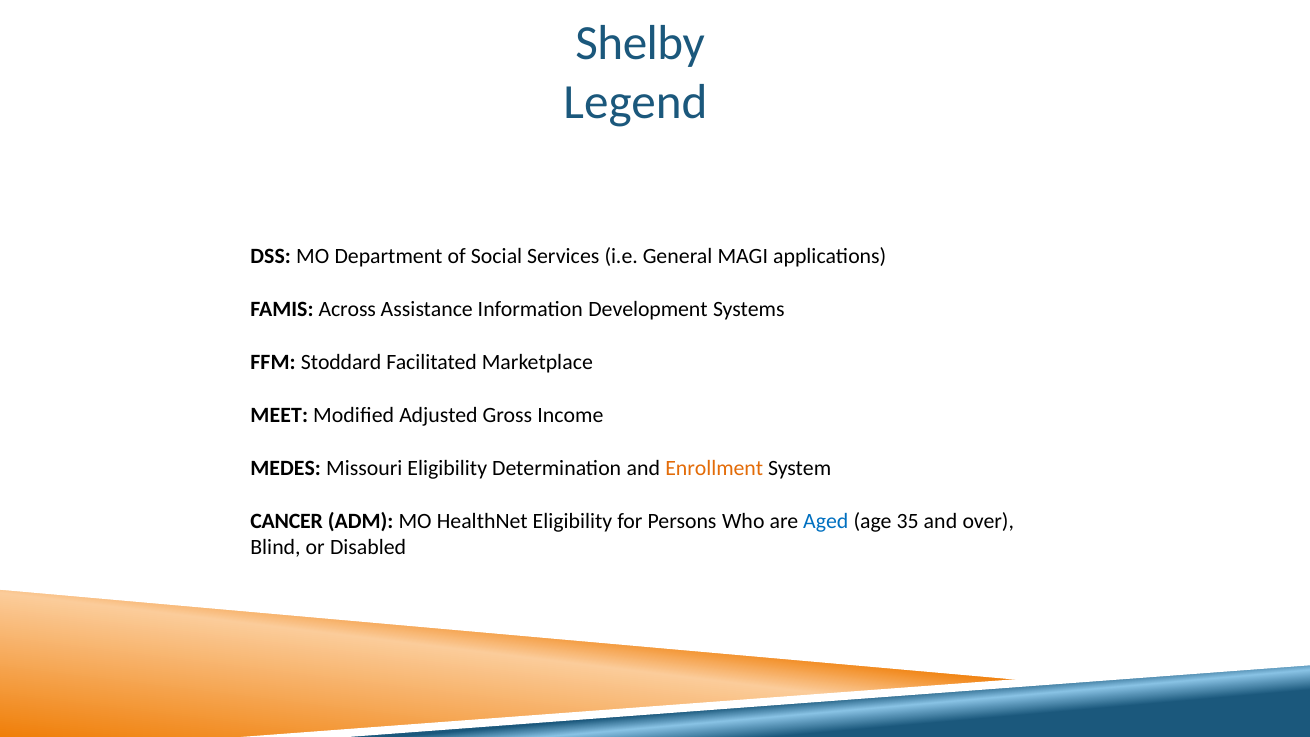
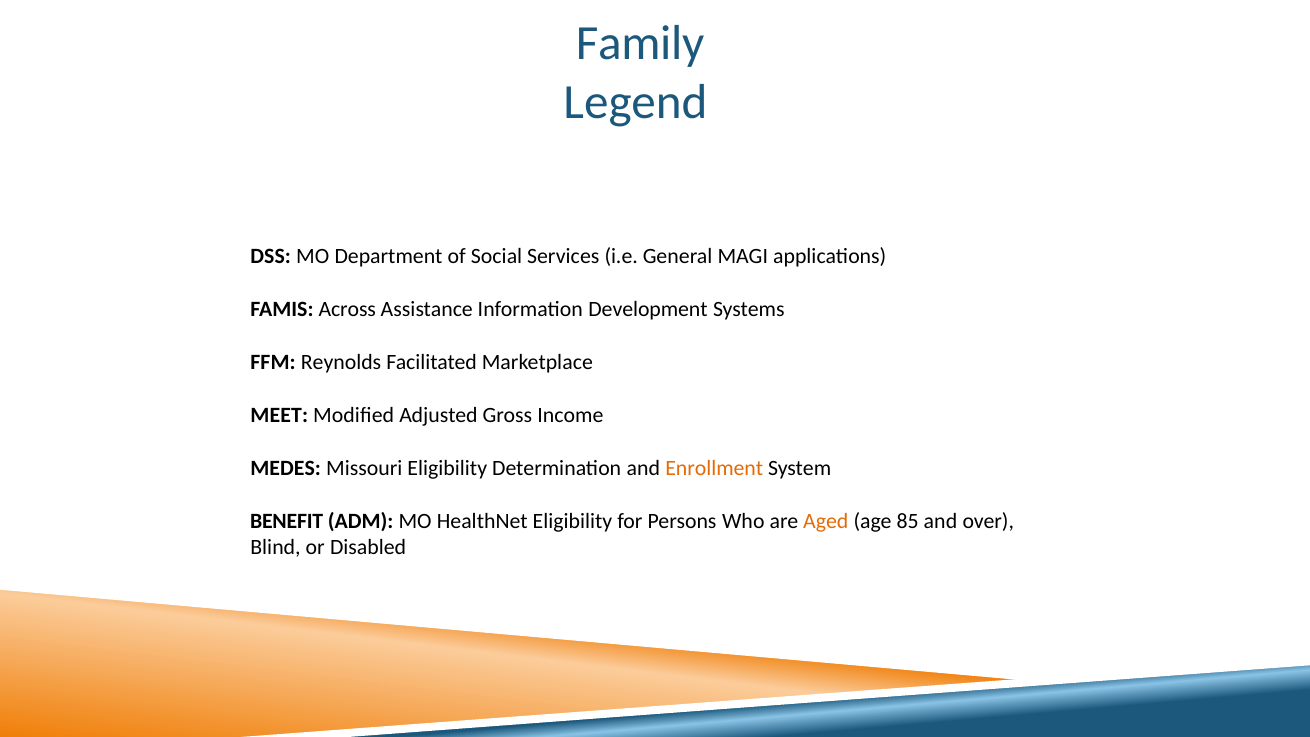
Shelby: Shelby -> Family
Stoddard: Stoddard -> Reynolds
CANCER: CANCER -> BENEFIT
Aged colour: blue -> orange
35: 35 -> 85
